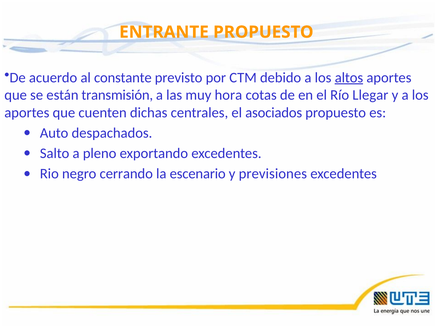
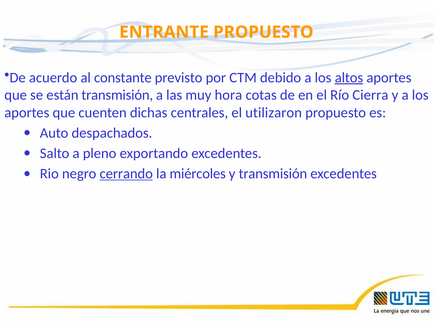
Llegar: Llegar -> Cierra
asociados: asociados -> utilizaron
cerrando underline: none -> present
escenario: escenario -> miércoles
y previsiones: previsiones -> transmisión
